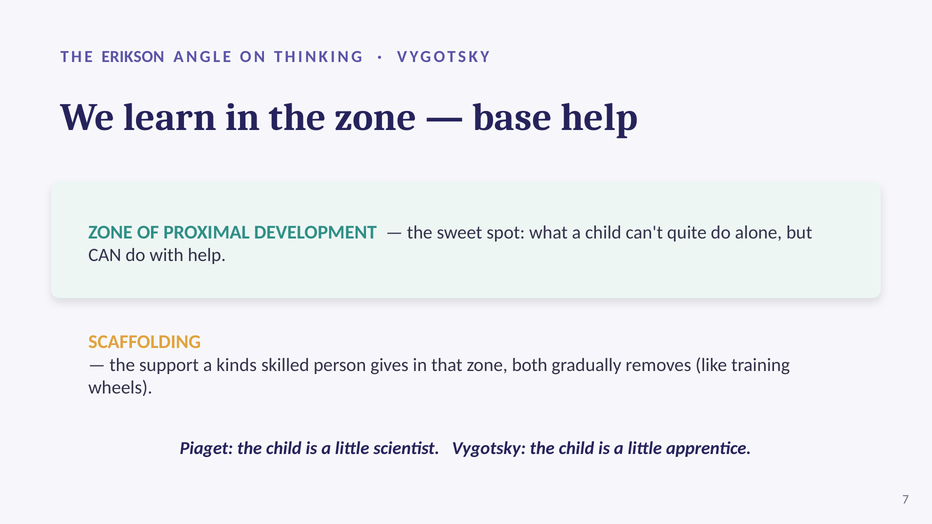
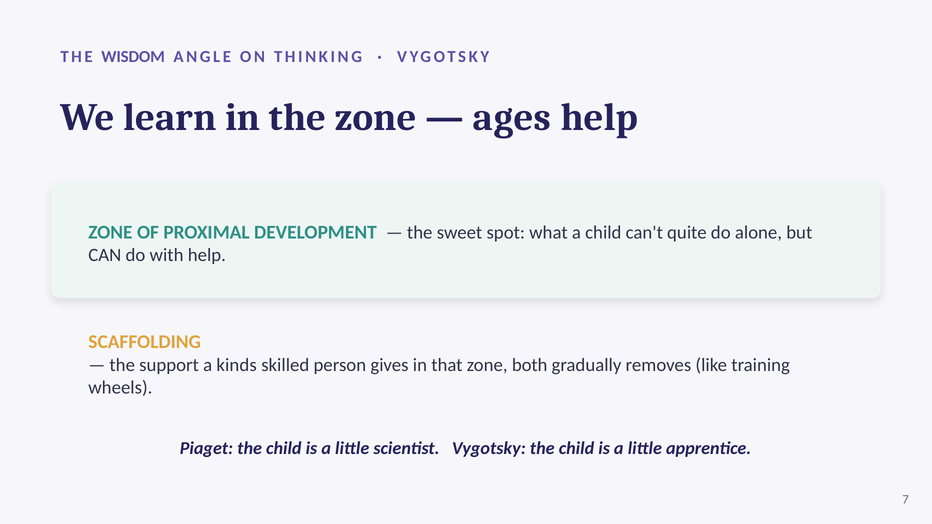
ERIKSON: ERIKSON -> WISDOM
base: base -> ages
